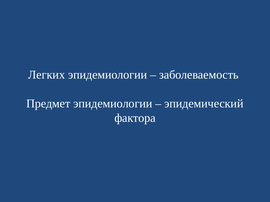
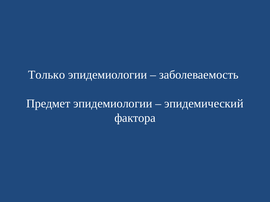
Легких: Легких -> Только
